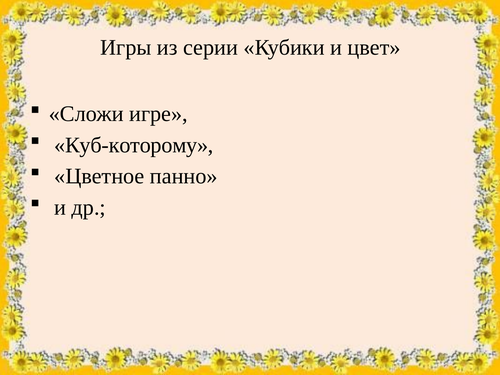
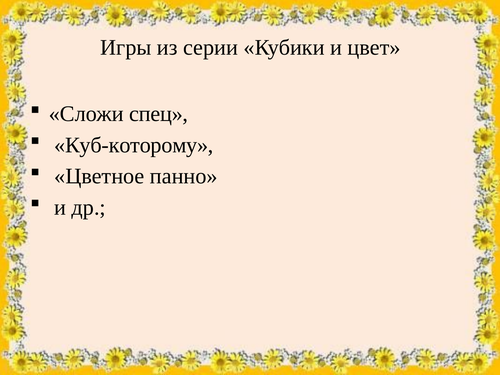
игре: игре -> спец
